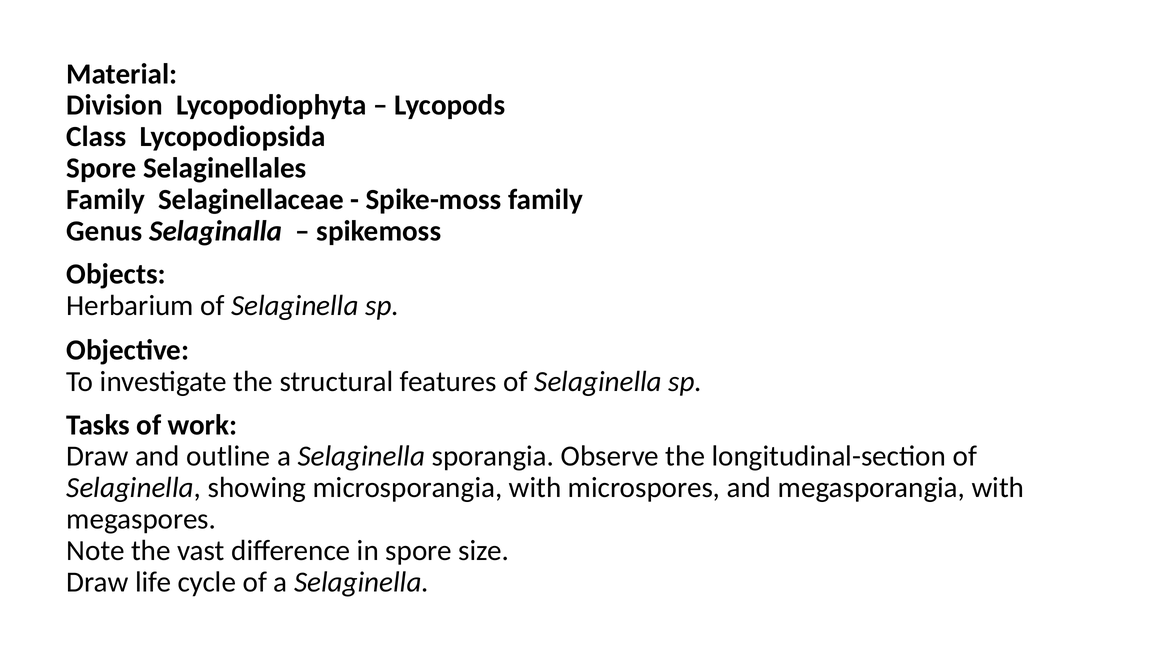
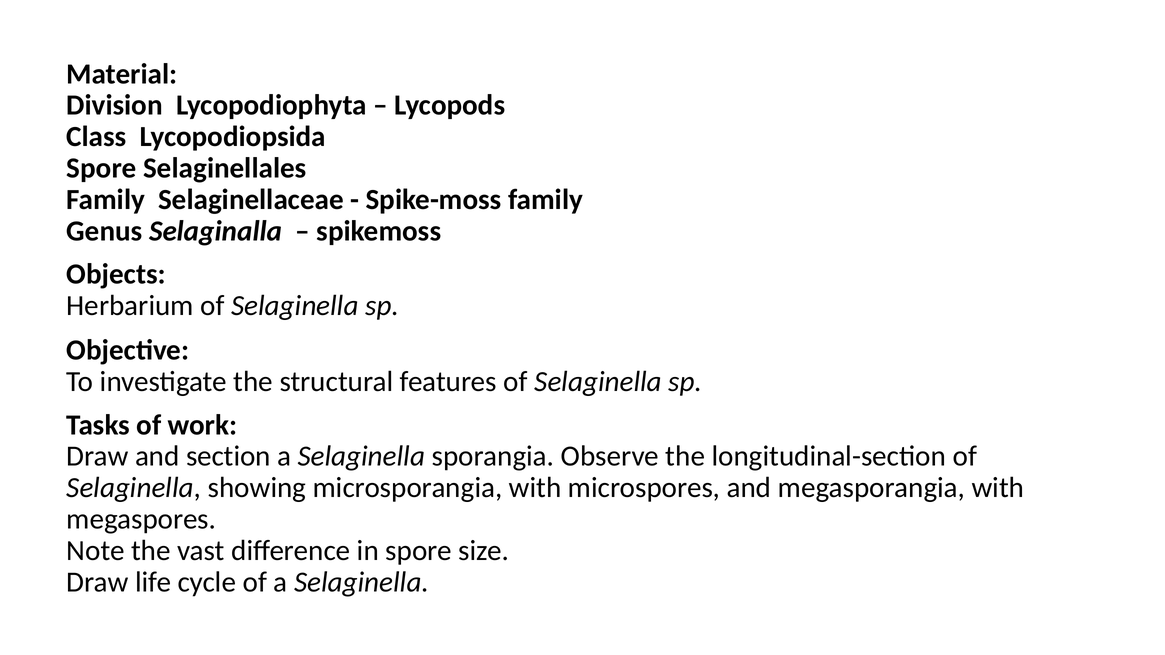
outline: outline -> section
